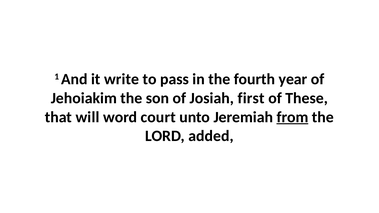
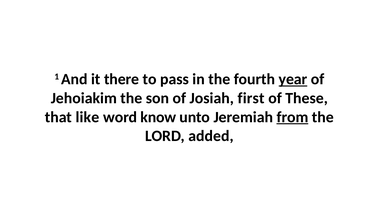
write: write -> there
year underline: none -> present
will: will -> like
court: court -> know
